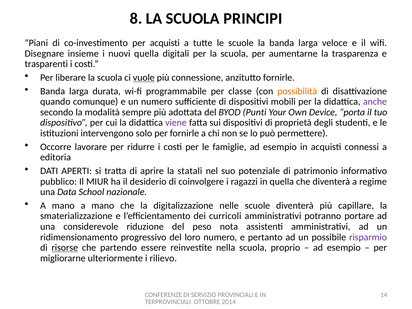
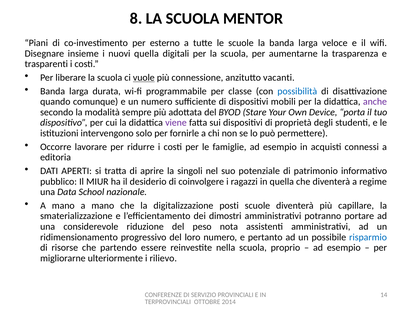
PRINCIPI: PRINCIPI -> MENTOR
per acquisti: acquisti -> esterno
anzitutto fornirle: fornirle -> vacanti
possibilità colour: orange -> blue
Punti: Punti -> Stare
statali: statali -> singoli
nelle: nelle -> posti
curricoli: curricoli -> dimostri
risparmio colour: purple -> blue
risorse underline: present -> none
